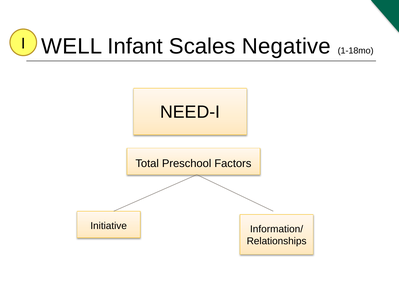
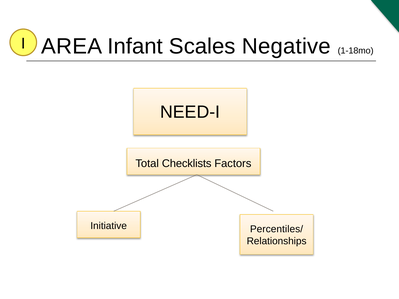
WELL: WELL -> AREA
Preschool: Preschool -> Checklists
Information/: Information/ -> Percentiles/
